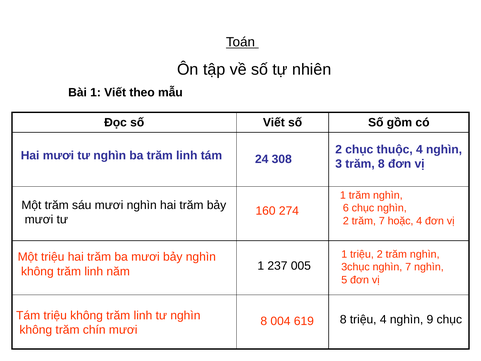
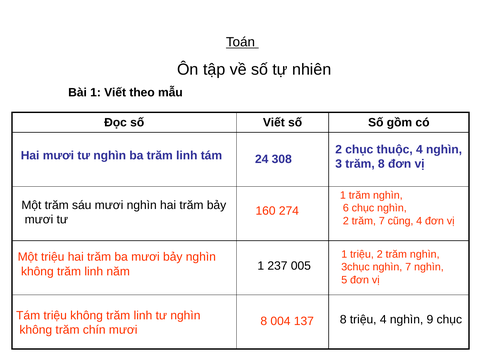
hoặc: hoặc -> cũng
619: 619 -> 137
